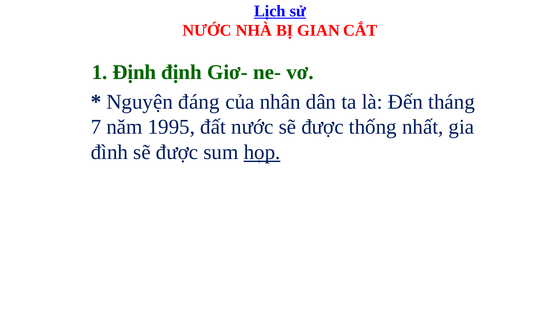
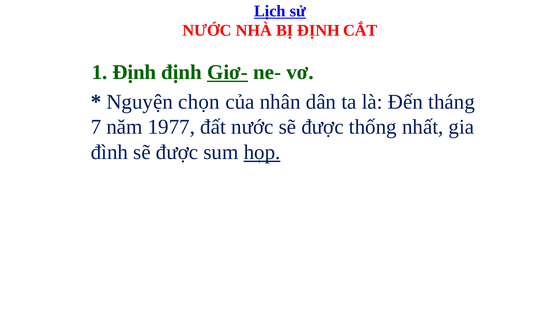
BỊ GIAN: GIAN -> ĐỊNH
Giơ- underline: none -> present
đáng: đáng -> chọn
1995: 1995 -> 1977
